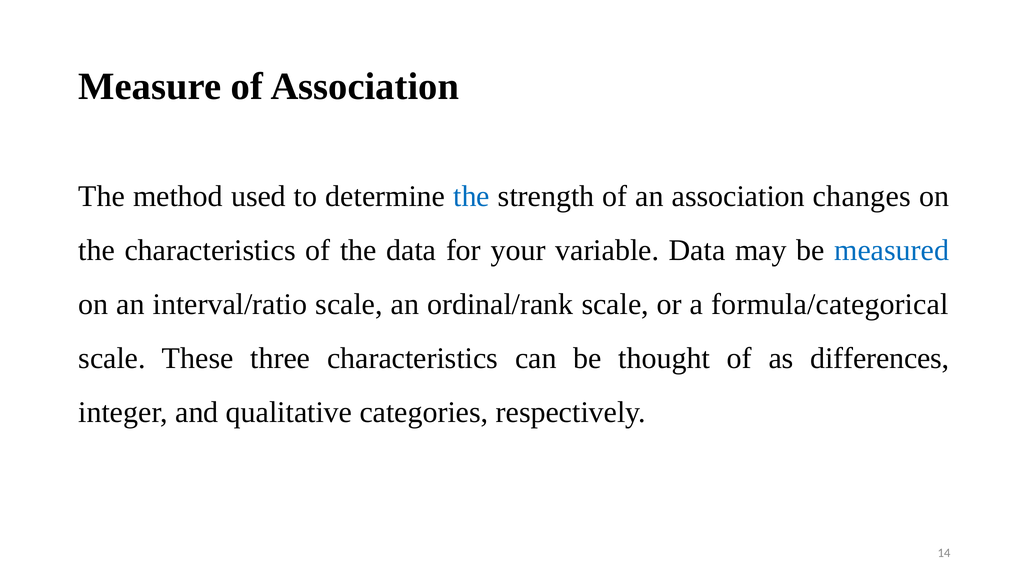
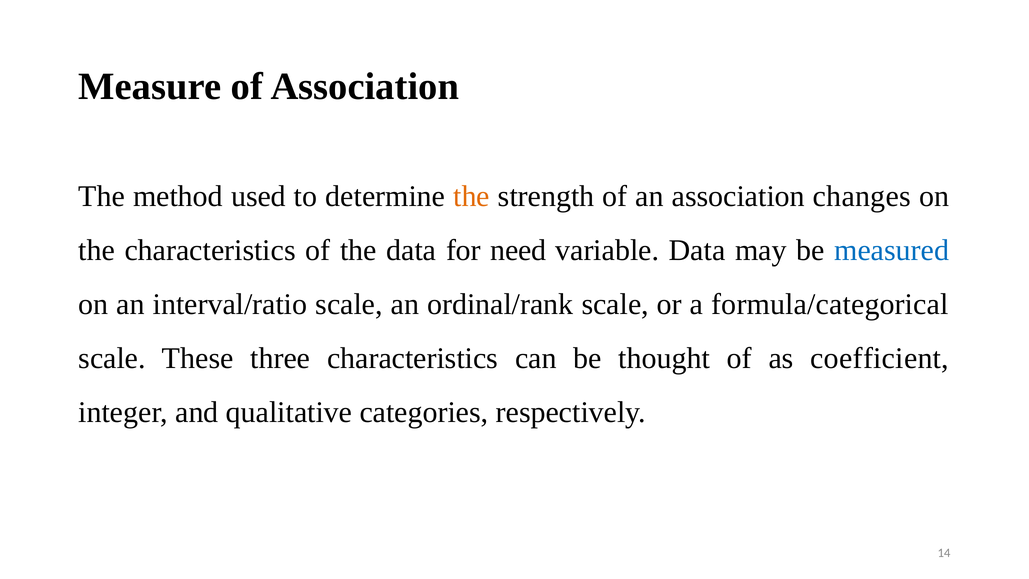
the at (472, 196) colour: blue -> orange
your: your -> need
differences: differences -> coefficient
